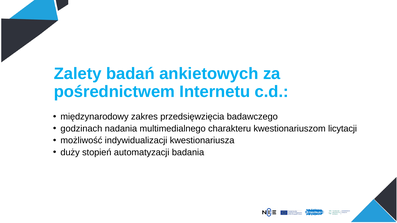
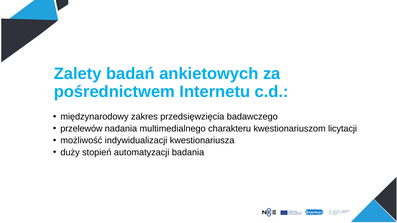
godzinach: godzinach -> przelewów
